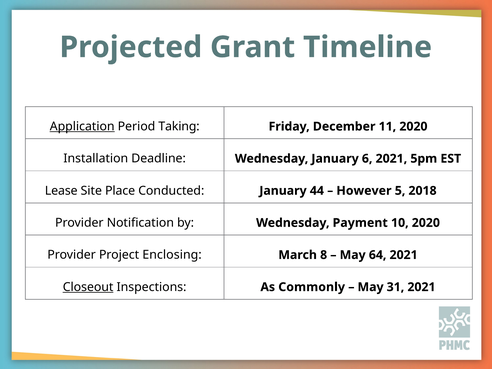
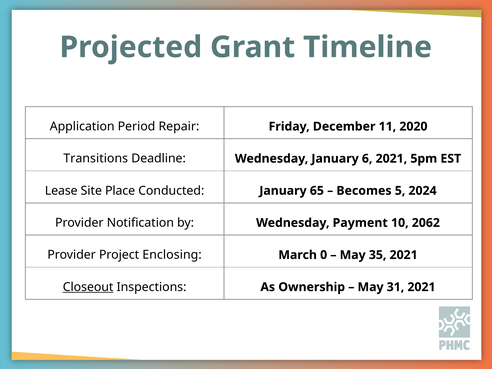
Application underline: present -> none
Taking: Taking -> Repair
Installation: Installation -> Transitions
44: 44 -> 65
However: However -> Becomes
2018: 2018 -> 2024
10 2020: 2020 -> 2062
8: 8 -> 0
64: 64 -> 35
Commonly: Commonly -> Ownership
